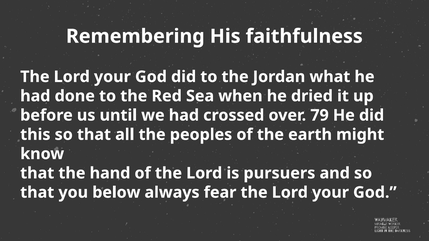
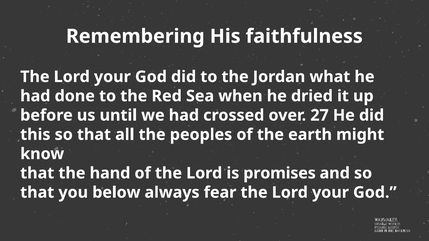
79: 79 -> 27
pursuers: pursuers -> promises
